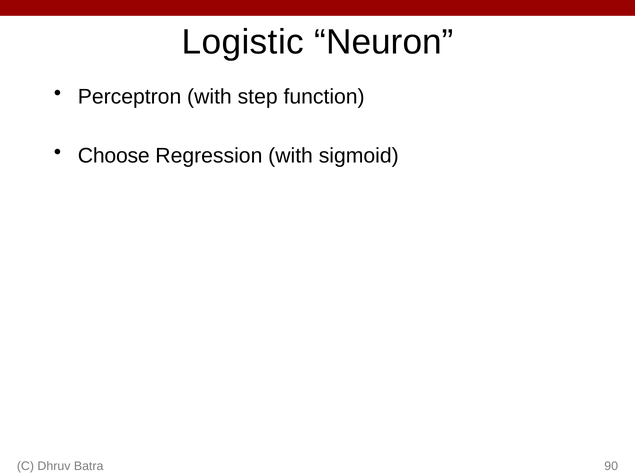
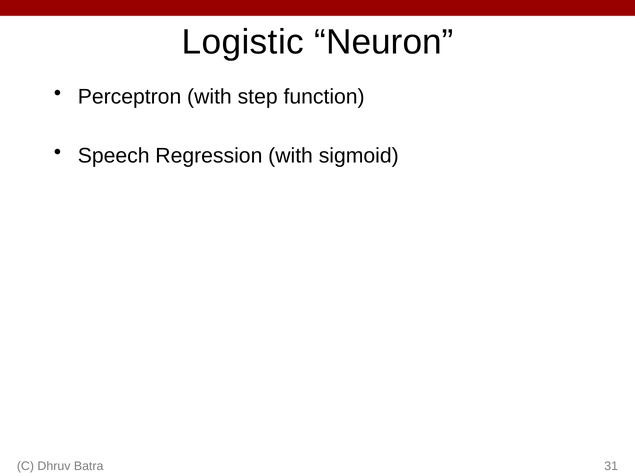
Choose: Choose -> Speech
90: 90 -> 31
